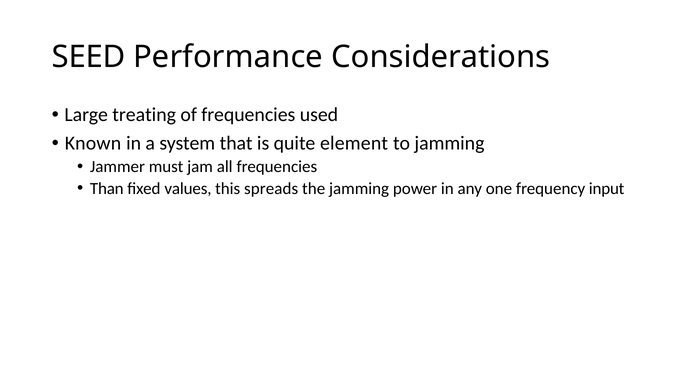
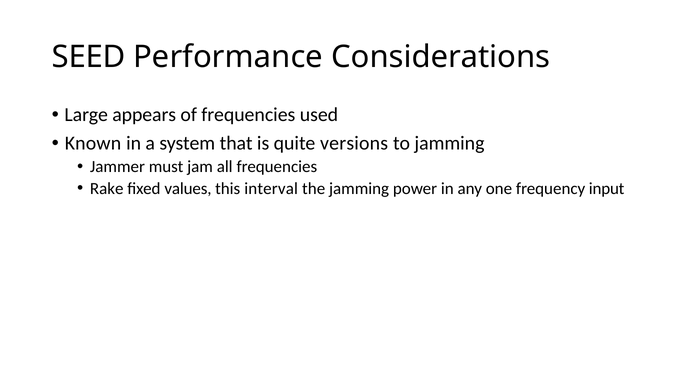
treating: treating -> appears
element: element -> versions
Than: Than -> Rake
spreads: spreads -> interval
